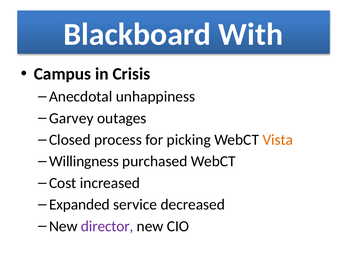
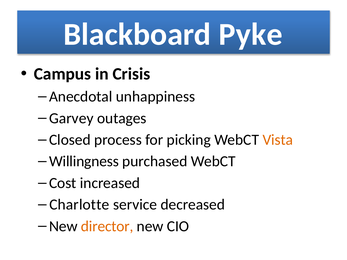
With: With -> Pyke
Expanded: Expanded -> Charlotte
director colour: purple -> orange
